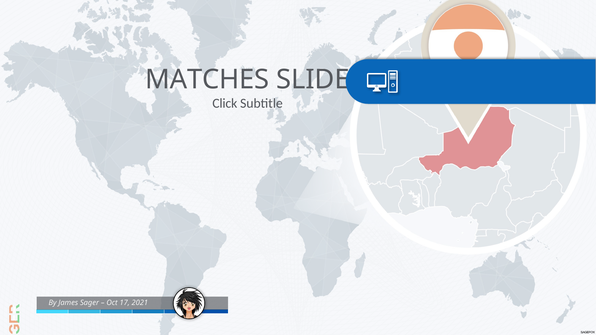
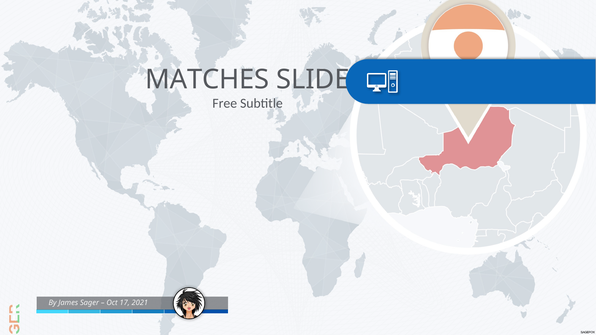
Click: Click -> Free
